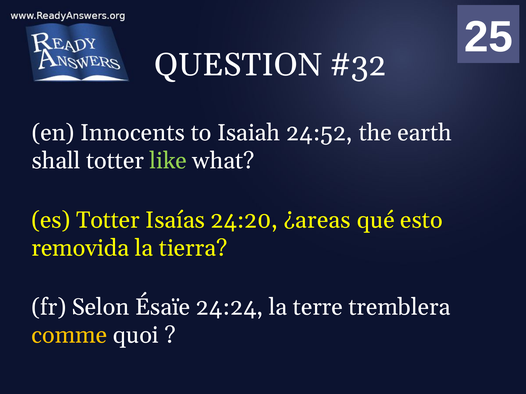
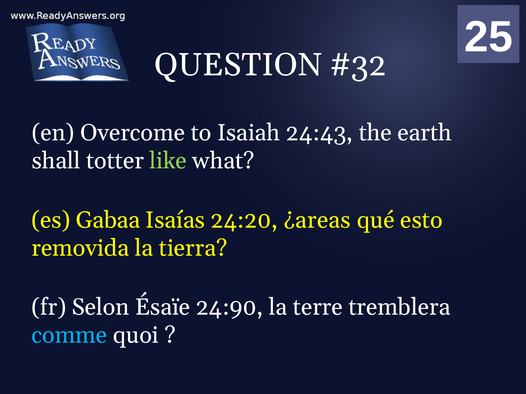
Innocents: Innocents -> Overcome
24:52: 24:52 -> 24:43
es Totter: Totter -> Gabaa
24:24: 24:24 -> 24:90
comme colour: yellow -> light blue
